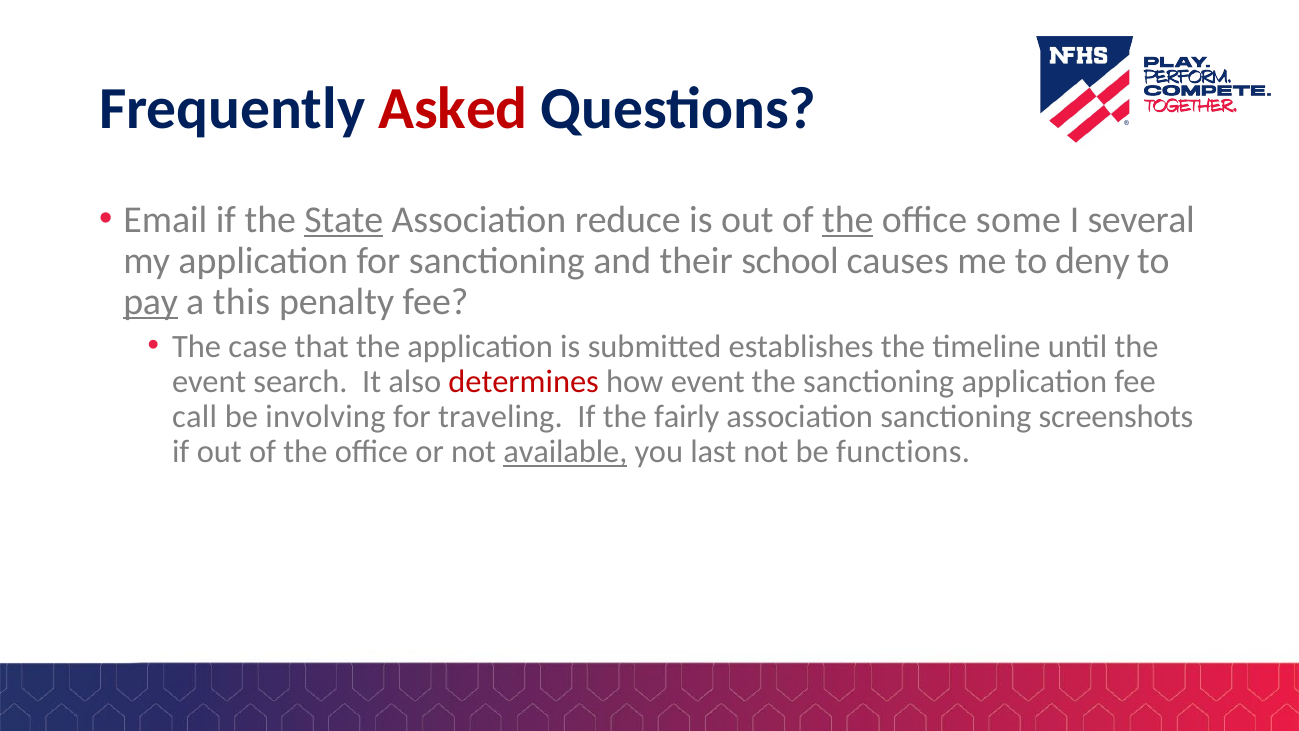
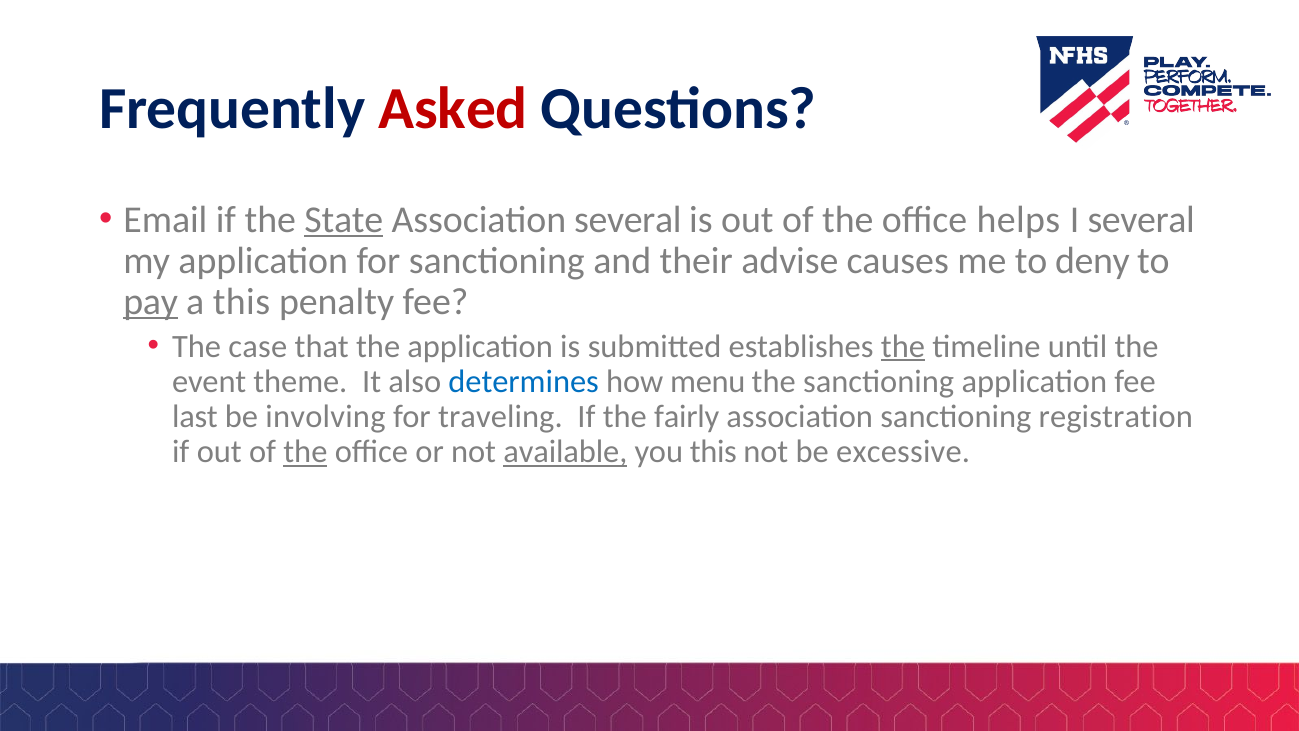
Association reduce: reduce -> several
the at (848, 220) underline: present -> none
some: some -> helps
school: school -> advise
the at (903, 346) underline: none -> present
search: search -> theme
determines colour: red -> blue
how event: event -> menu
call: call -> last
screenshots: screenshots -> registration
the at (305, 451) underline: none -> present
you last: last -> this
functions: functions -> excessive
